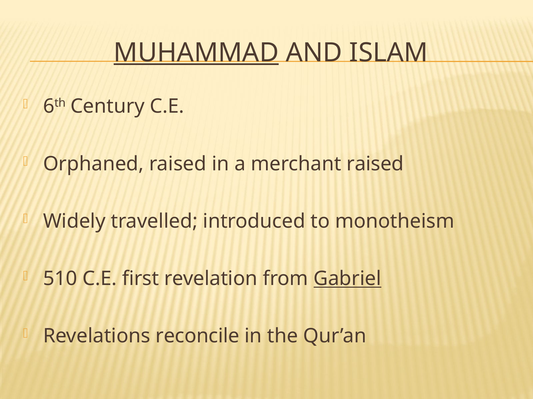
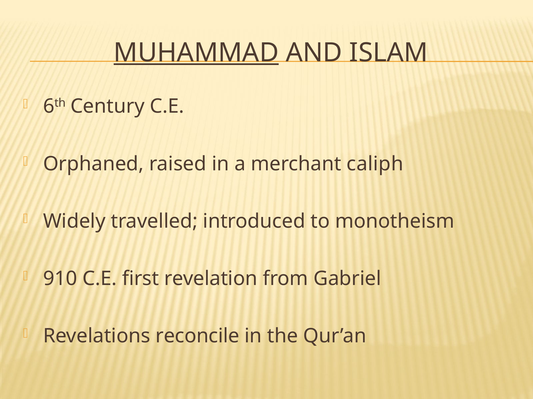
merchant raised: raised -> caliph
510: 510 -> 910
Gabriel underline: present -> none
